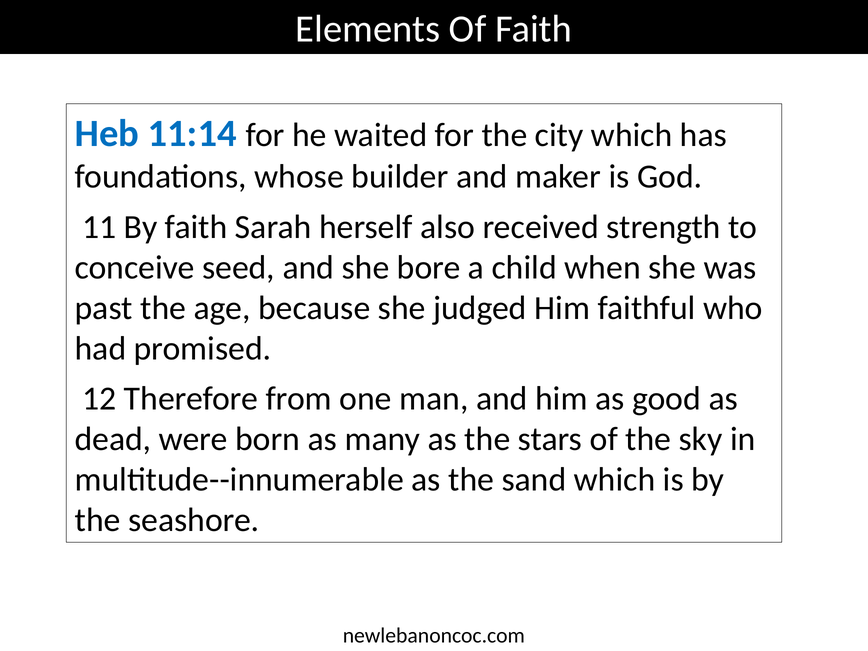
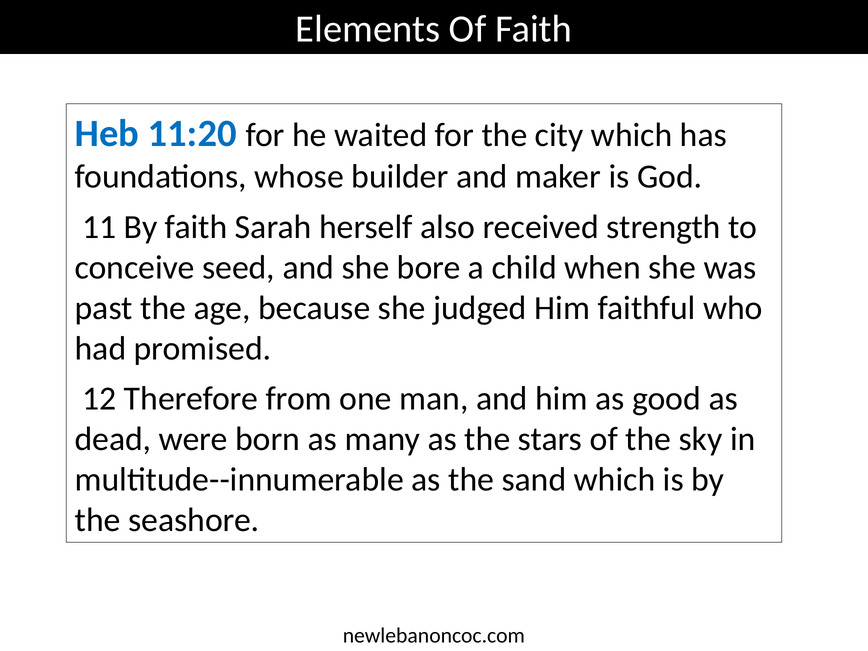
11:14: 11:14 -> 11:20
